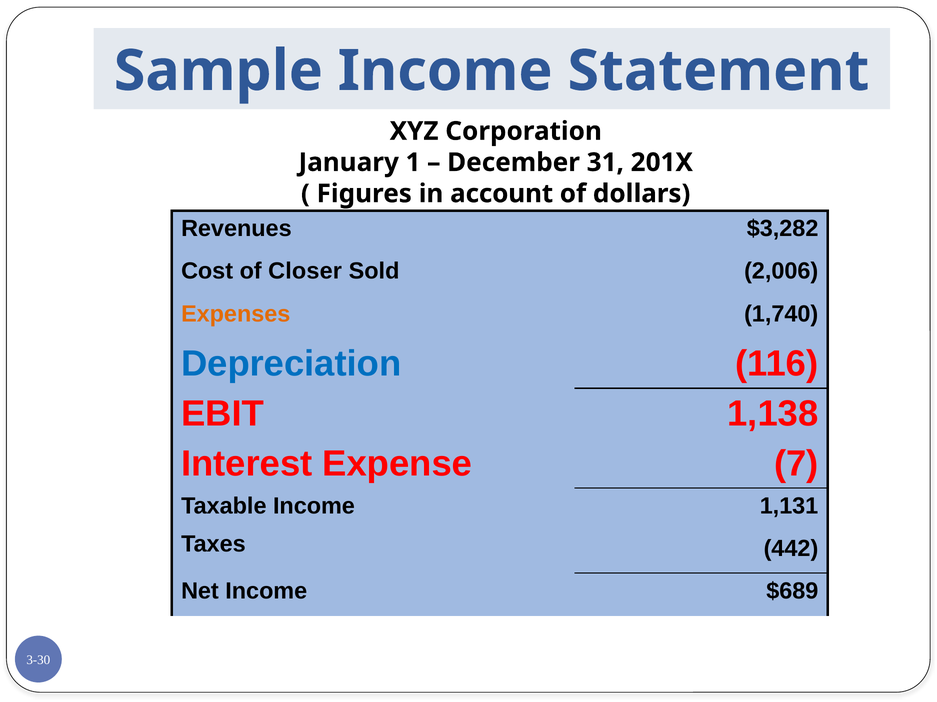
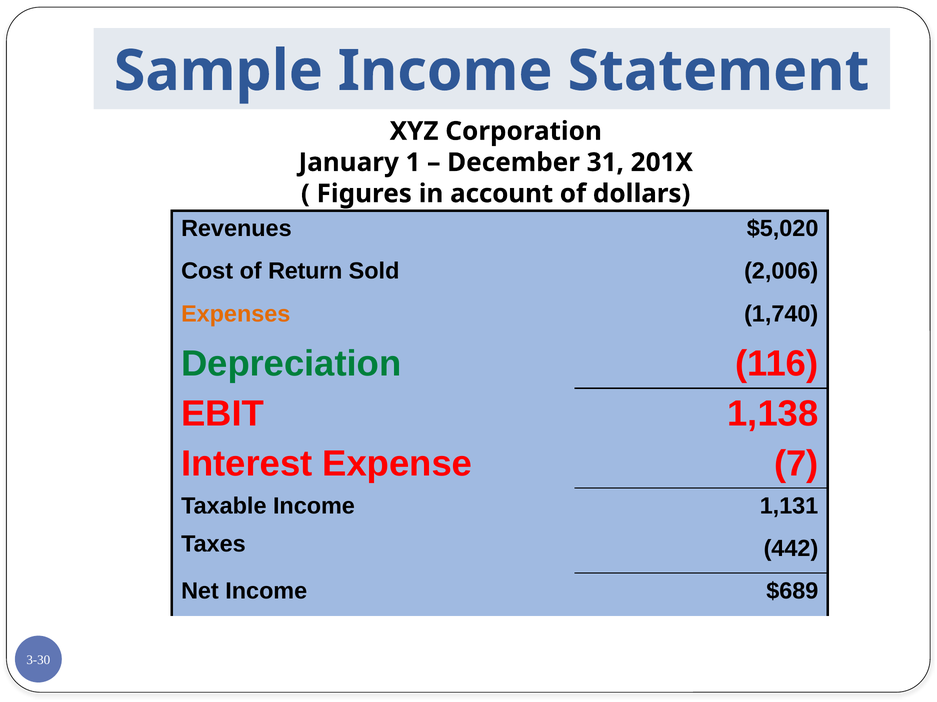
$3,282: $3,282 -> $5,020
Closer: Closer -> Return
Depreciation colour: blue -> green
